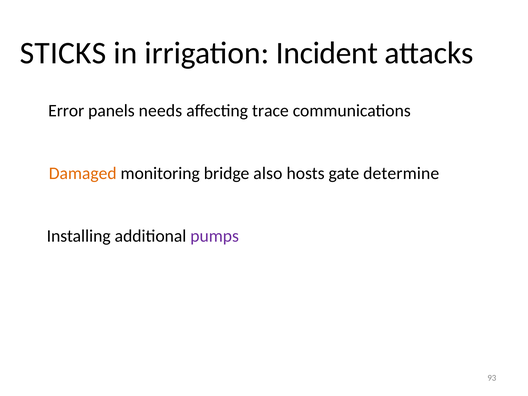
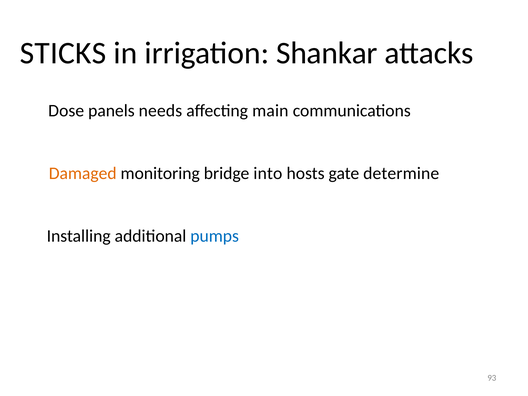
Incident: Incident -> Shankar
Error: Error -> Dose
trace: trace -> main
also: also -> into
pumps colour: purple -> blue
